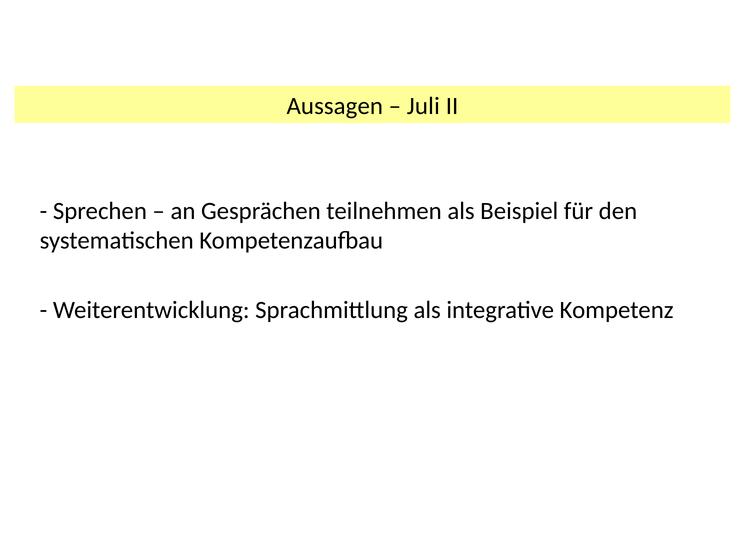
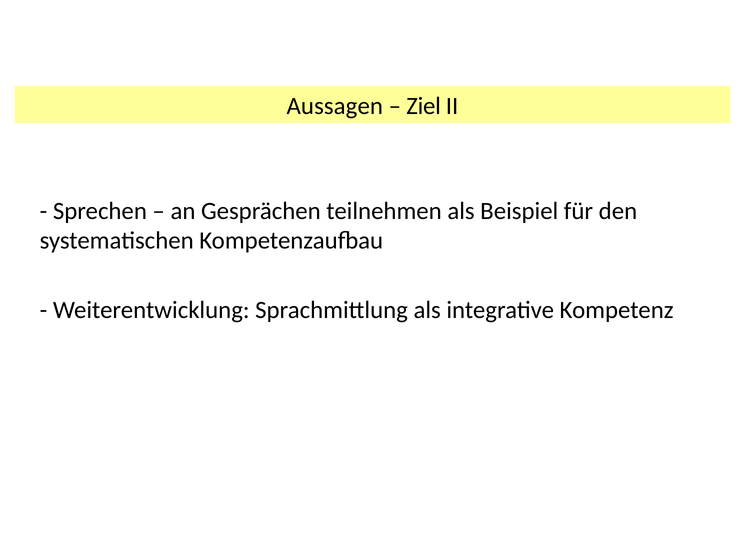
Juli: Juli -> Ziel
